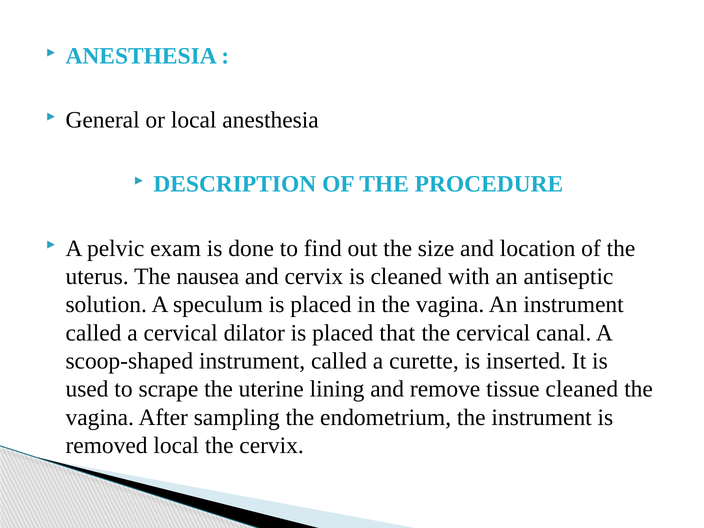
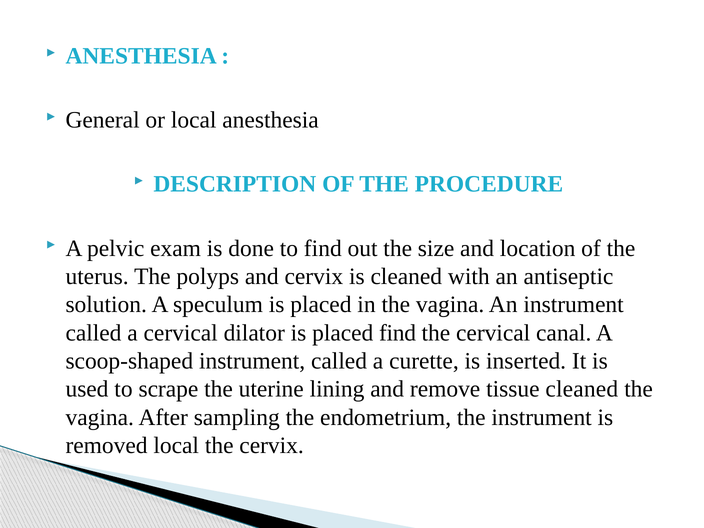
nausea: nausea -> polyps
placed that: that -> find
